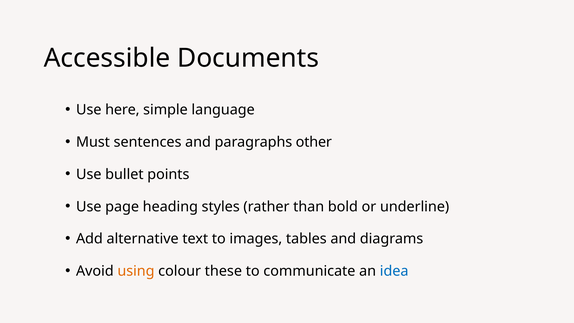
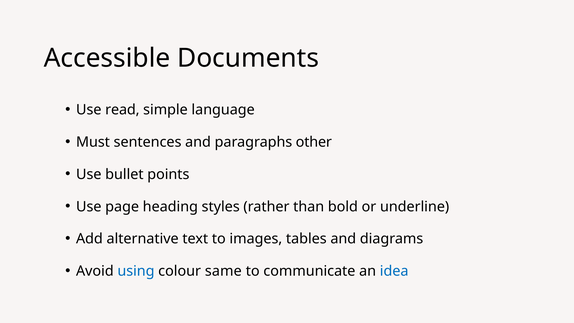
here: here -> read
using colour: orange -> blue
these: these -> same
